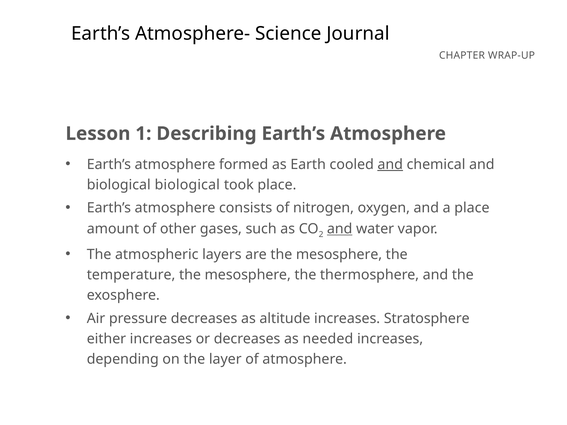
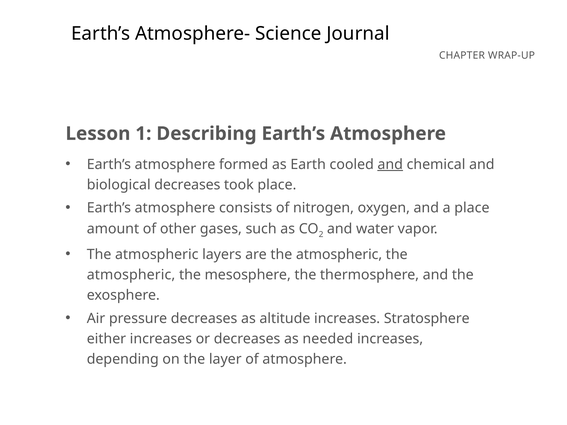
biological biological: biological -> decreases
and at (340, 229) underline: present -> none
are the mesosphere: mesosphere -> atmospheric
temperature at (131, 275): temperature -> atmospheric
